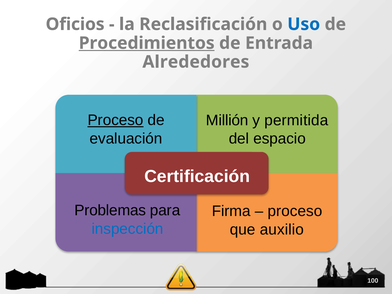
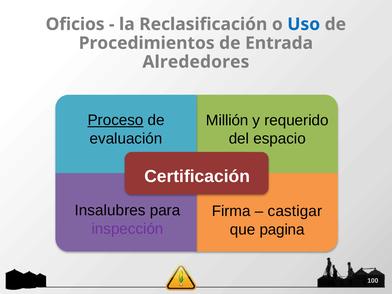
Procedimientos underline: present -> none
permitida: permitida -> requerido
Problemas: Problemas -> Insalubres
proceso at (295, 211): proceso -> castigar
inspección colour: blue -> purple
auxilio: auxilio -> pagina
